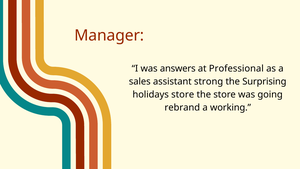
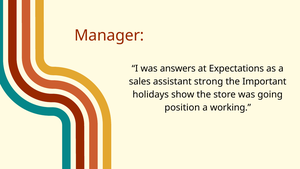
Professional: Professional -> Expectations
Surprising: Surprising -> Important
holidays store: store -> show
rebrand: rebrand -> position
